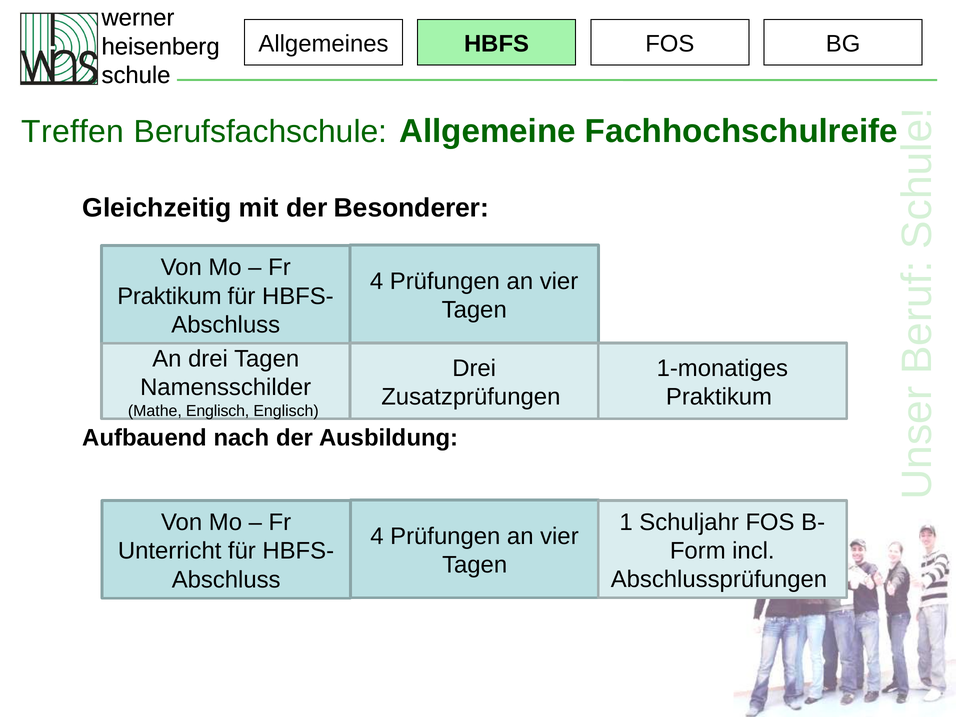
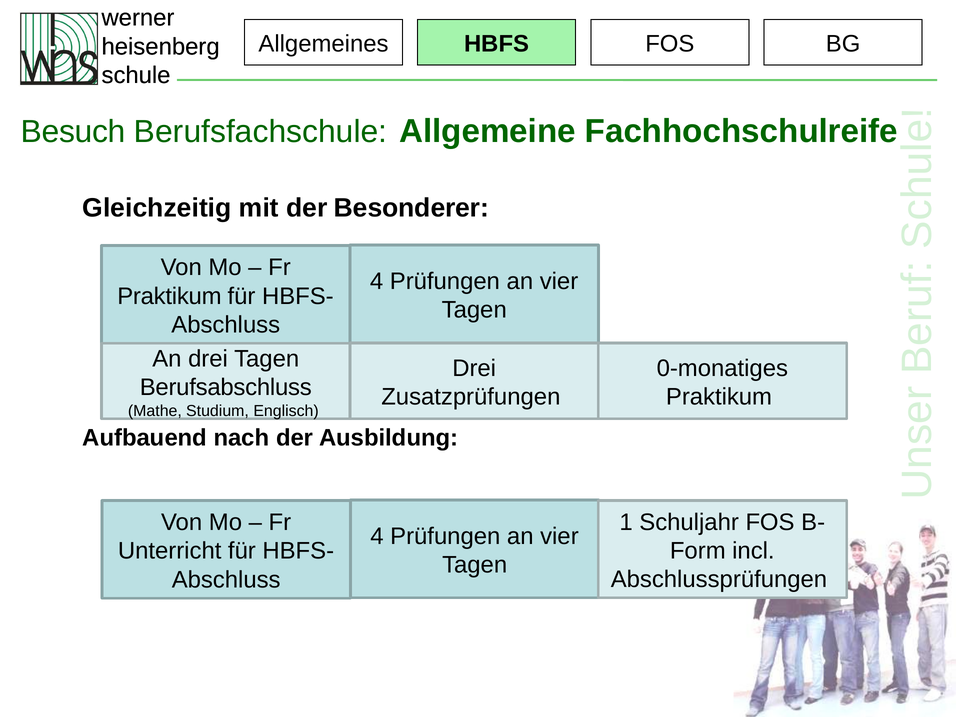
Treffen: Treffen -> Besuch
1-monatiges: 1-monatiges -> 0-monatiges
Namensschilder: Namensschilder -> Berufsabschluss
Mathe Englisch: Englisch -> Studium
